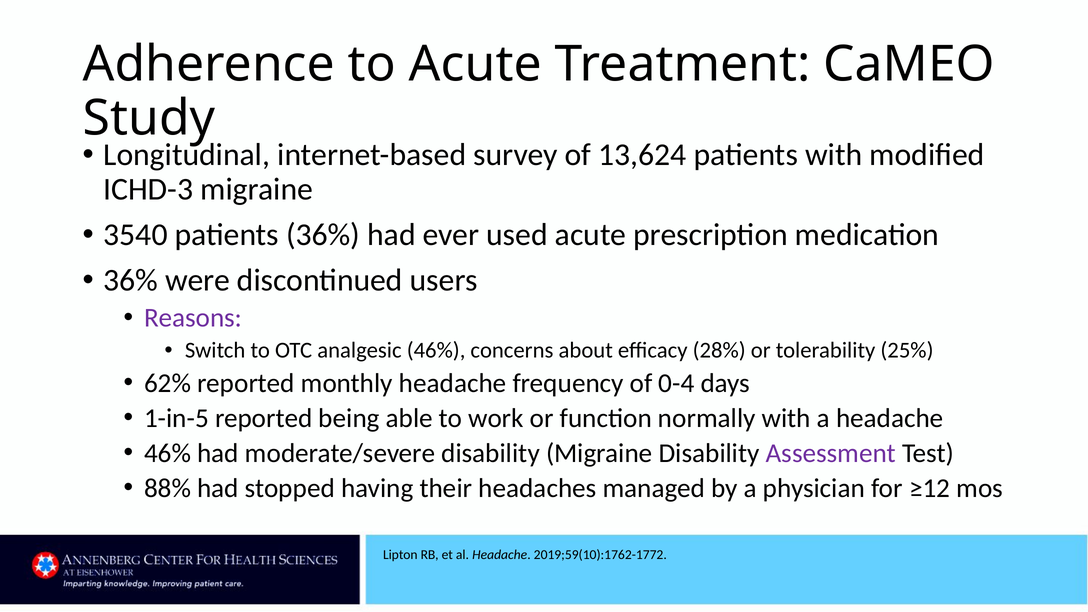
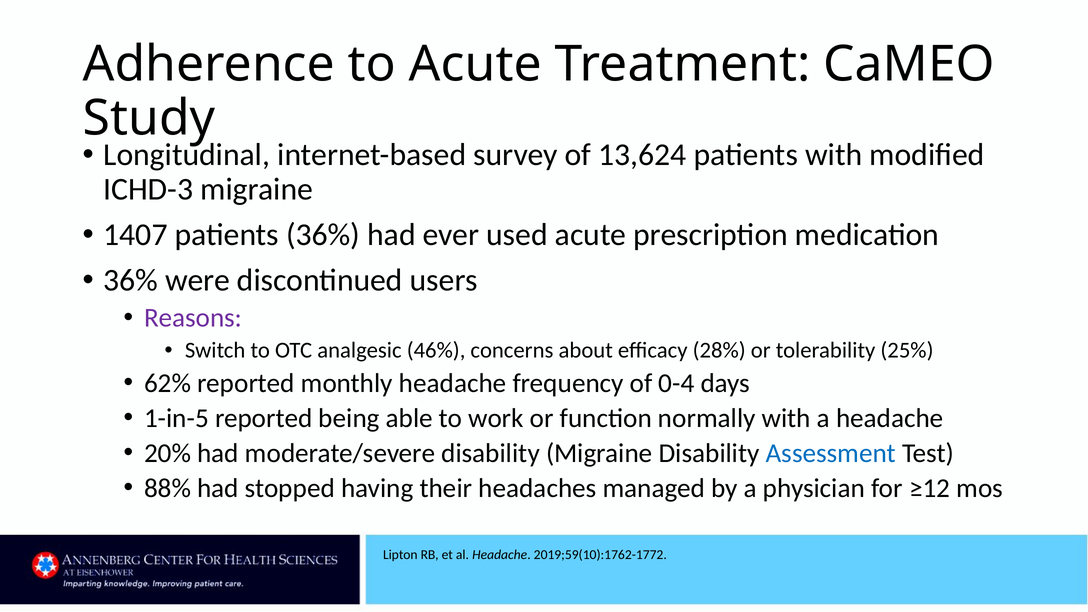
3540: 3540 -> 1407
46% at (168, 453): 46% -> 20%
Assessment colour: purple -> blue
